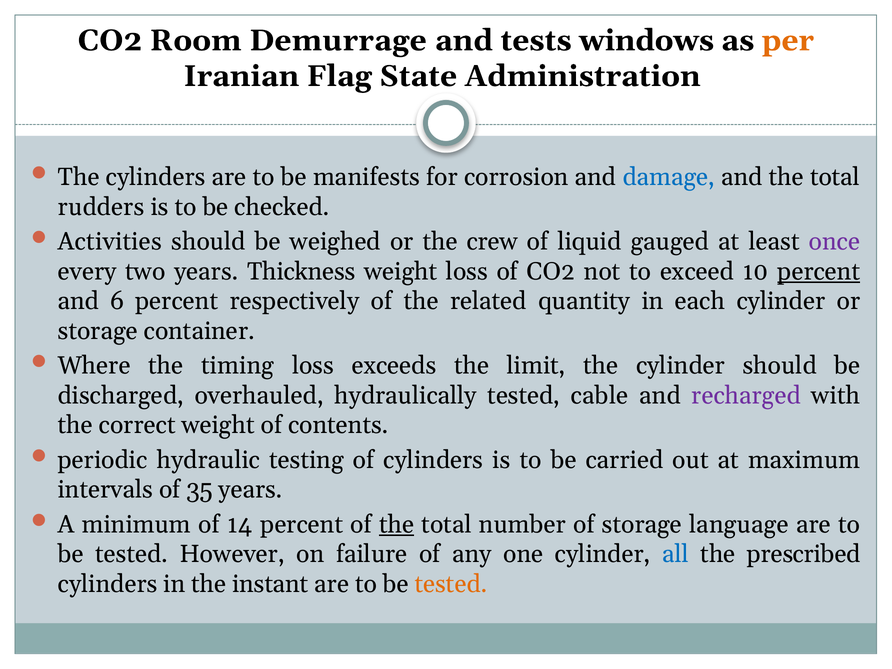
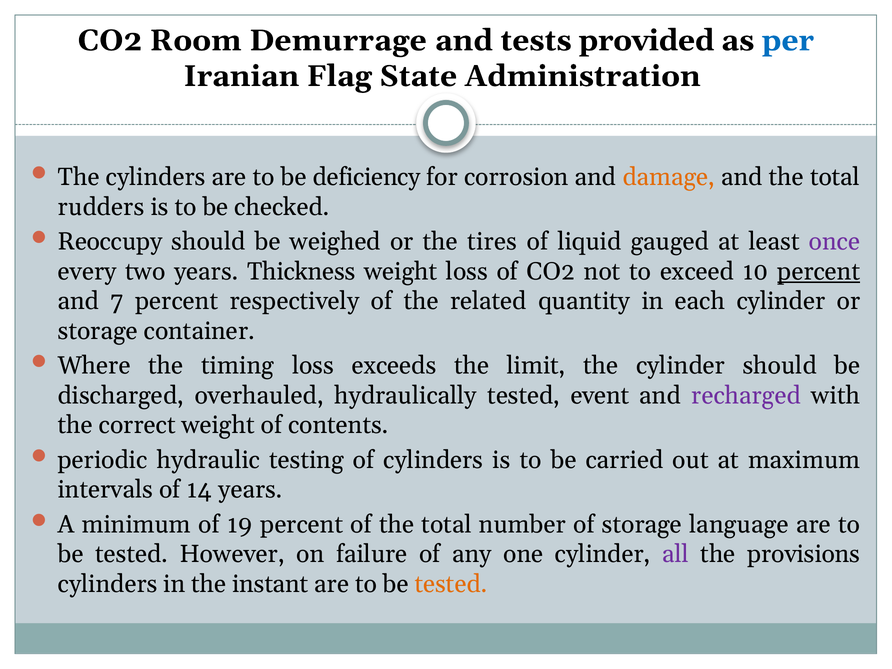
windows: windows -> provided
per colour: orange -> blue
manifests: manifests -> deficiency
damage colour: blue -> orange
Activities: Activities -> Reoccupy
crew: crew -> tires
6: 6 -> 7
cable: cable -> event
35: 35 -> 14
14: 14 -> 19
the at (397, 525) underline: present -> none
all colour: blue -> purple
prescribed: prescribed -> provisions
